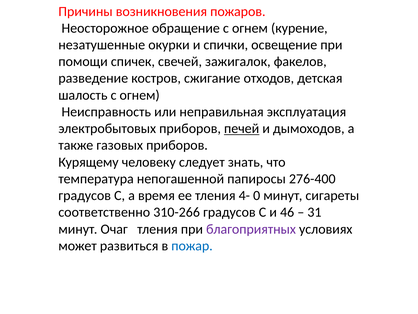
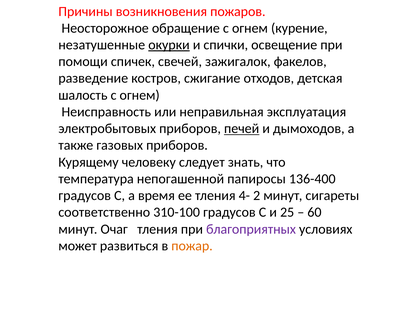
окурки underline: none -> present
276-400: 276-400 -> 136-400
0: 0 -> 2
310-266: 310-266 -> 310-100
46: 46 -> 25
31: 31 -> 60
пожар colour: blue -> orange
